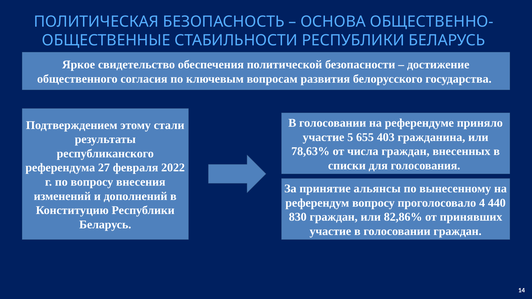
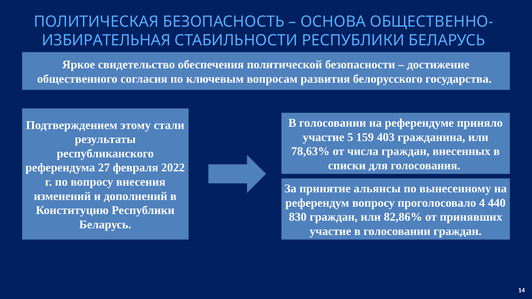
ОБЩЕСТВЕННЫЕ: ОБЩЕСТВЕННЫЕ -> ИЗБИРАТЕЛЬНАЯ
655: 655 -> 159
